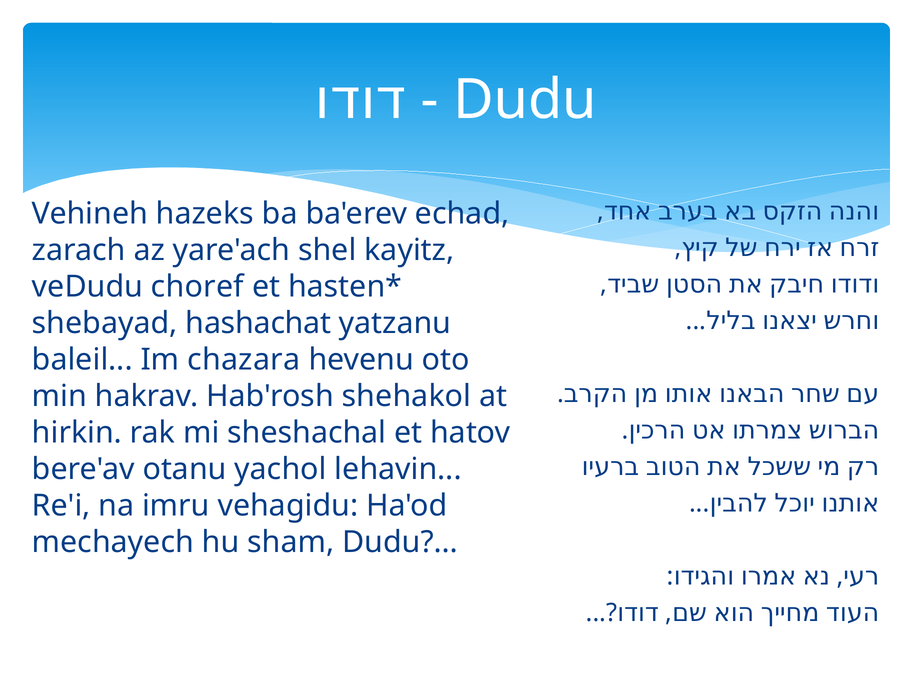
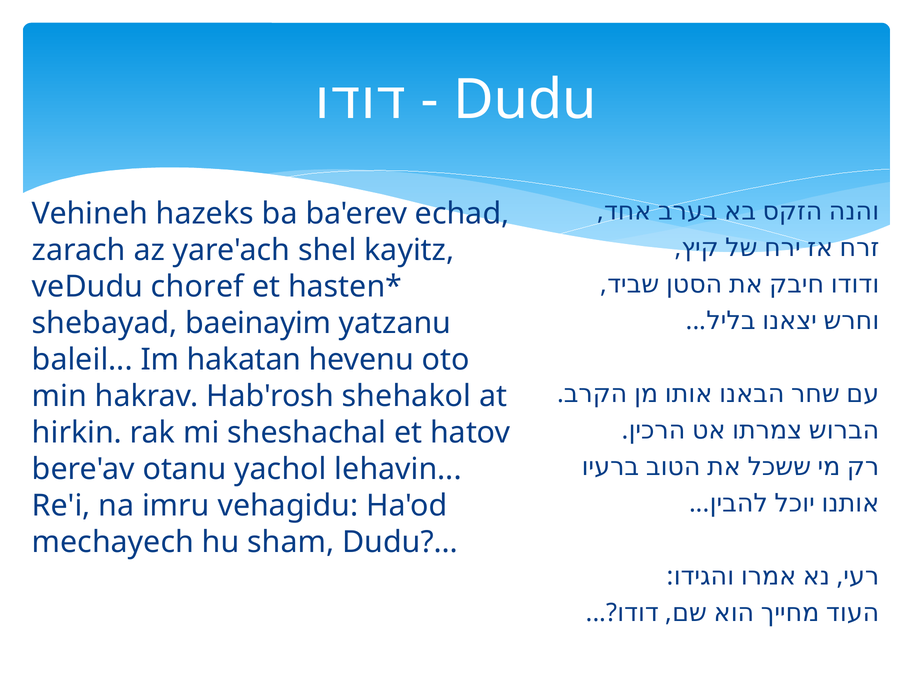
hashachat: hashachat -> baeinayim
chazara: chazara -> hakatan
